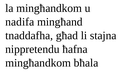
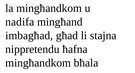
tnaddafha: tnaddafha -> imbagħad
